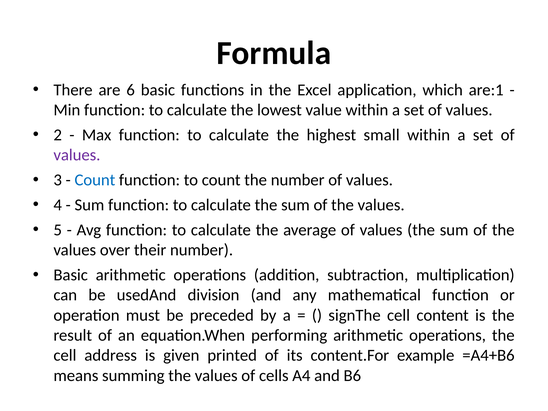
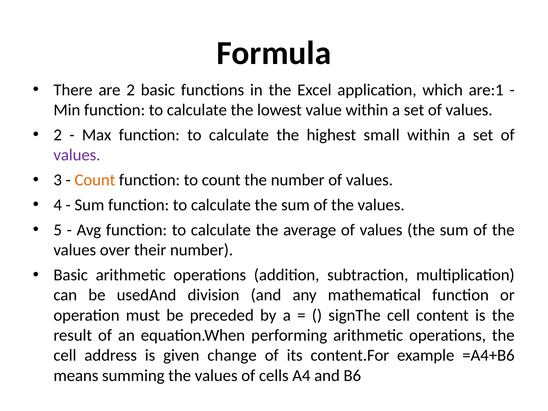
are 6: 6 -> 2
Count at (95, 180) colour: blue -> orange
printed: printed -> change
